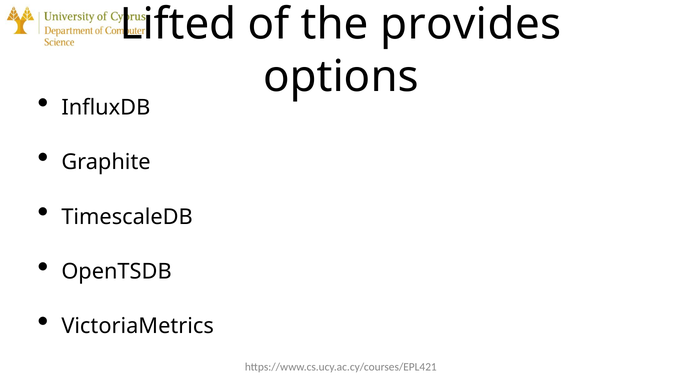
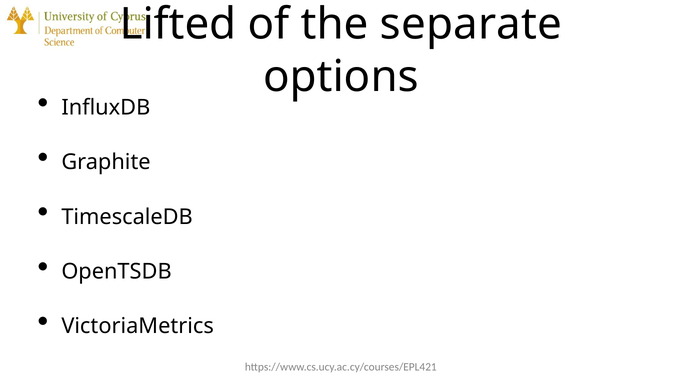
provides: provides -> separate
